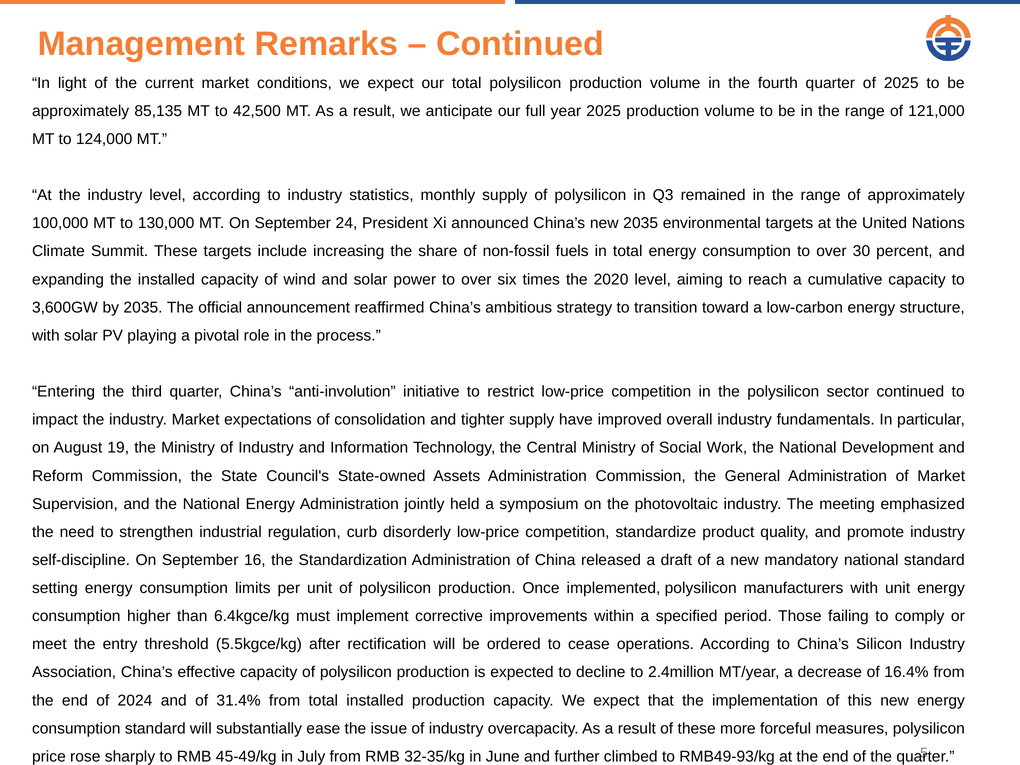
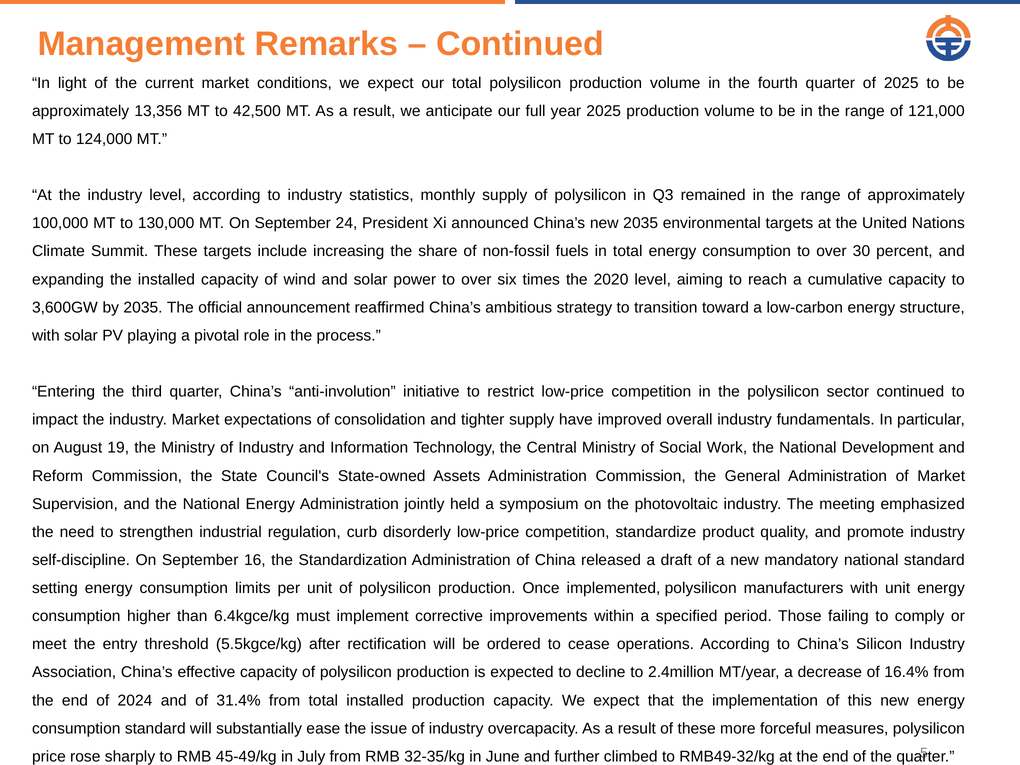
85,135: 85,135 -> 13,356
RMB49-93/kg: RMB49-93/kg -> RMB49-32/kg
